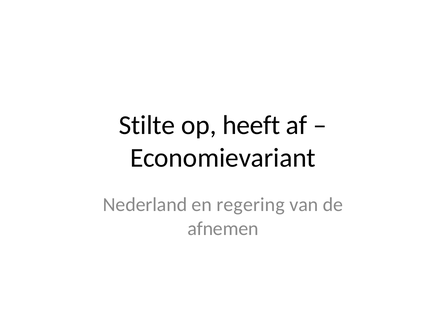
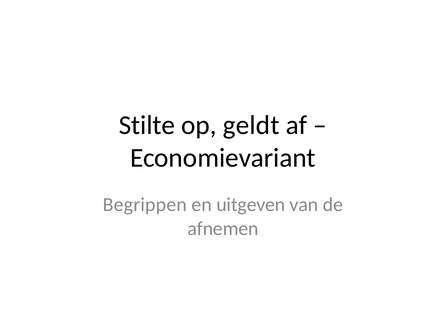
heeft: heeft -> geldt
Nederland: Nederland -> Begrippen
regering: regering -> uitgeven
